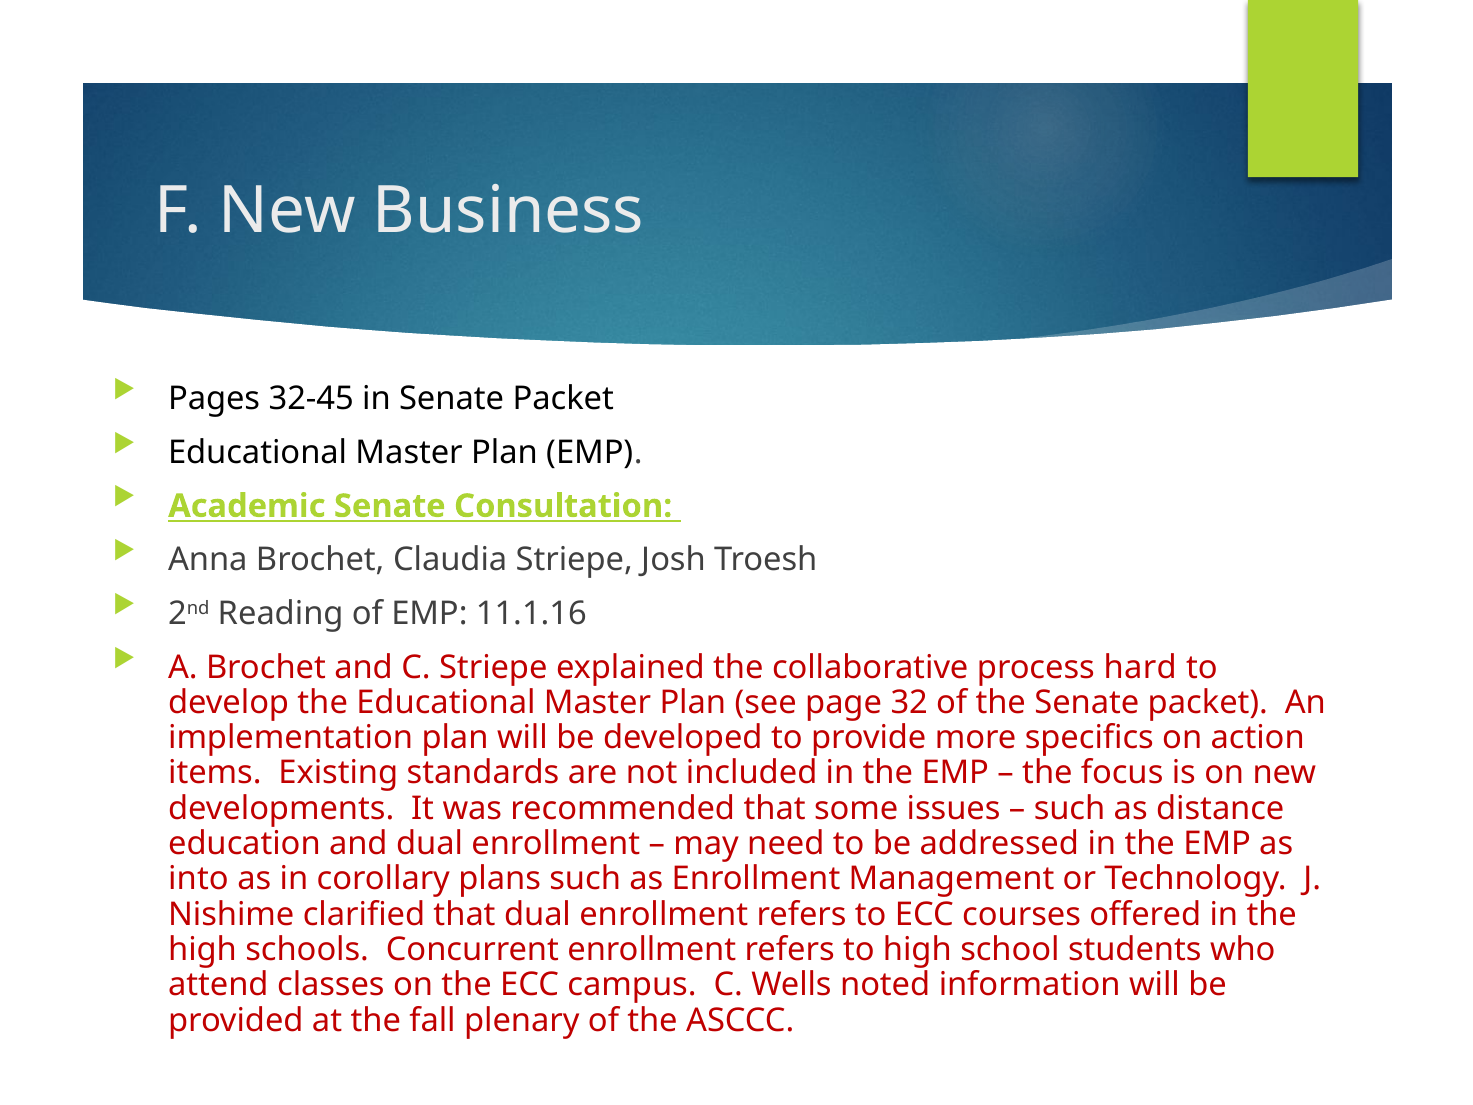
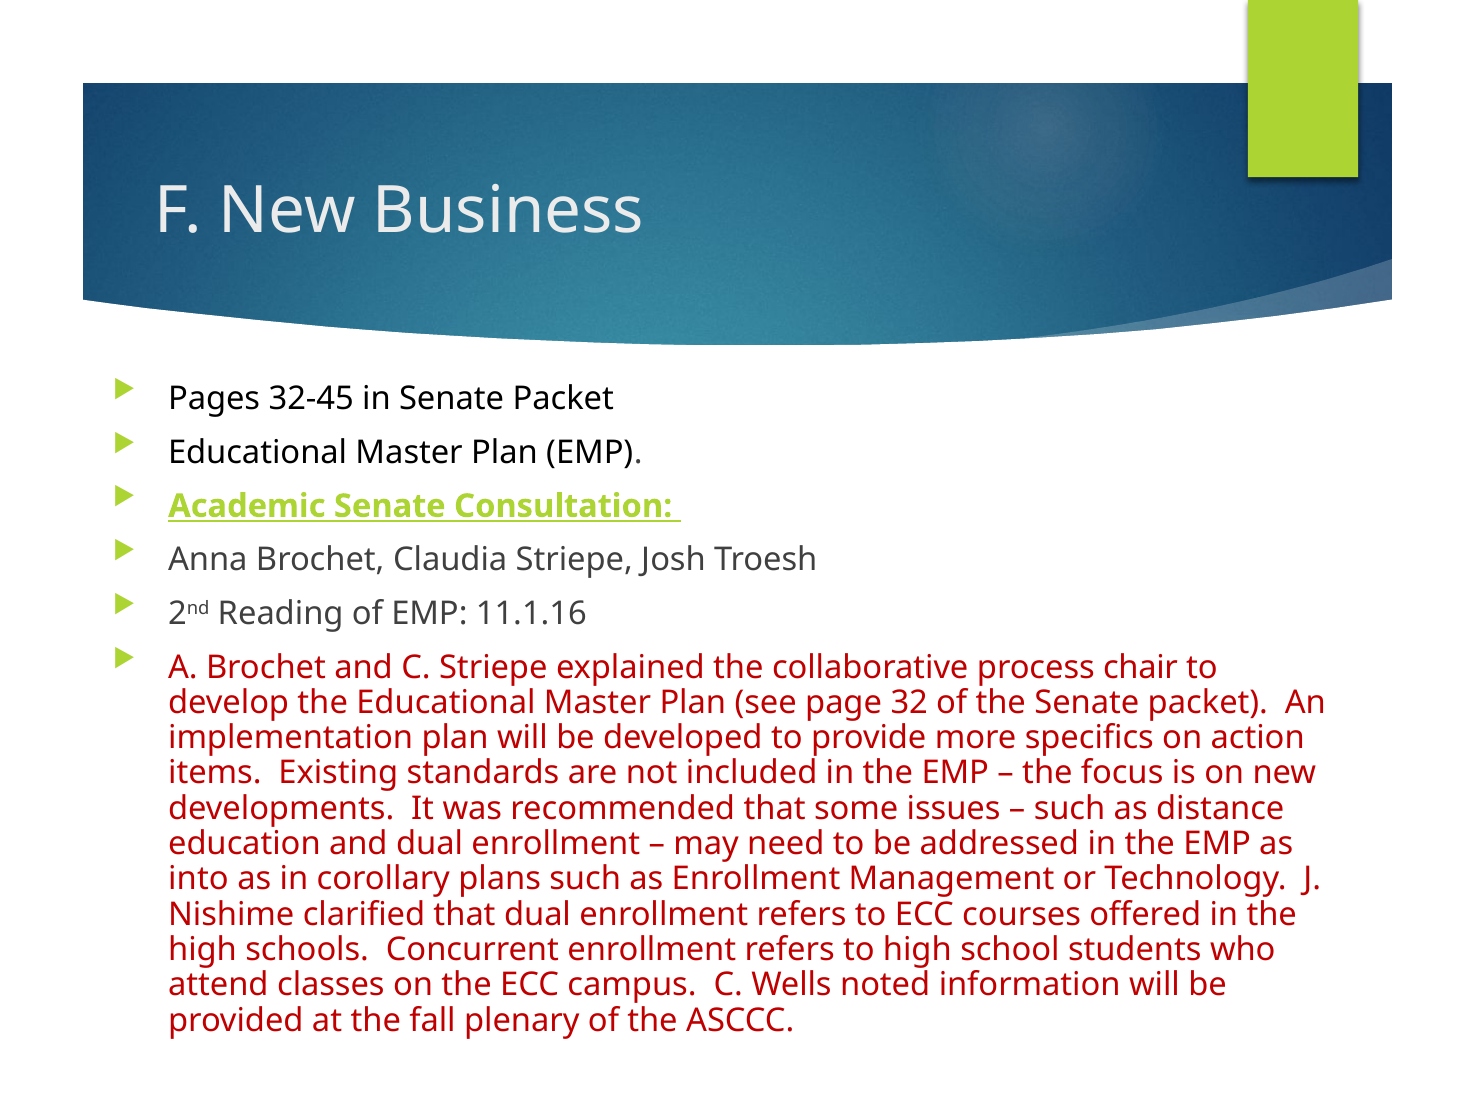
hard: hard -> chair
